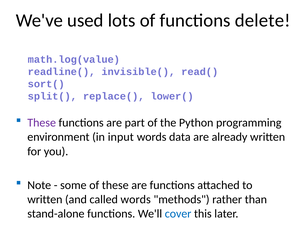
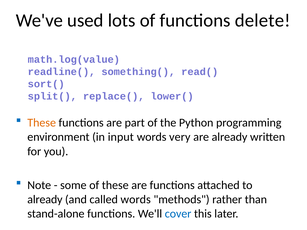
invisible(: invisible( -> something(
These at (42, 123) colour: purple -> orange
data: data -> very
written at (45, 200): written -> already
